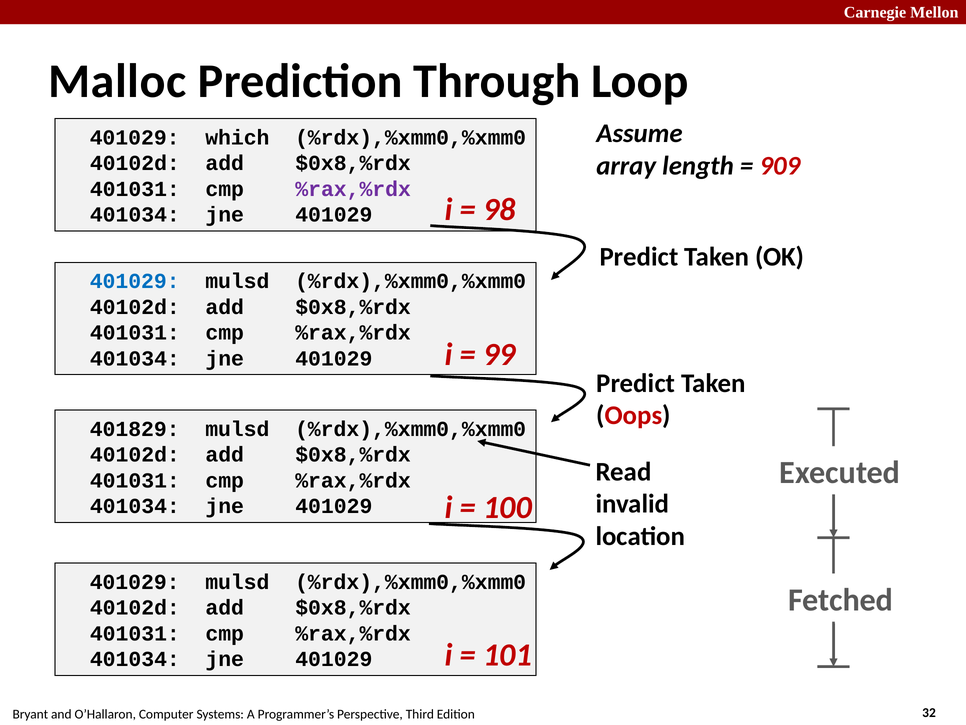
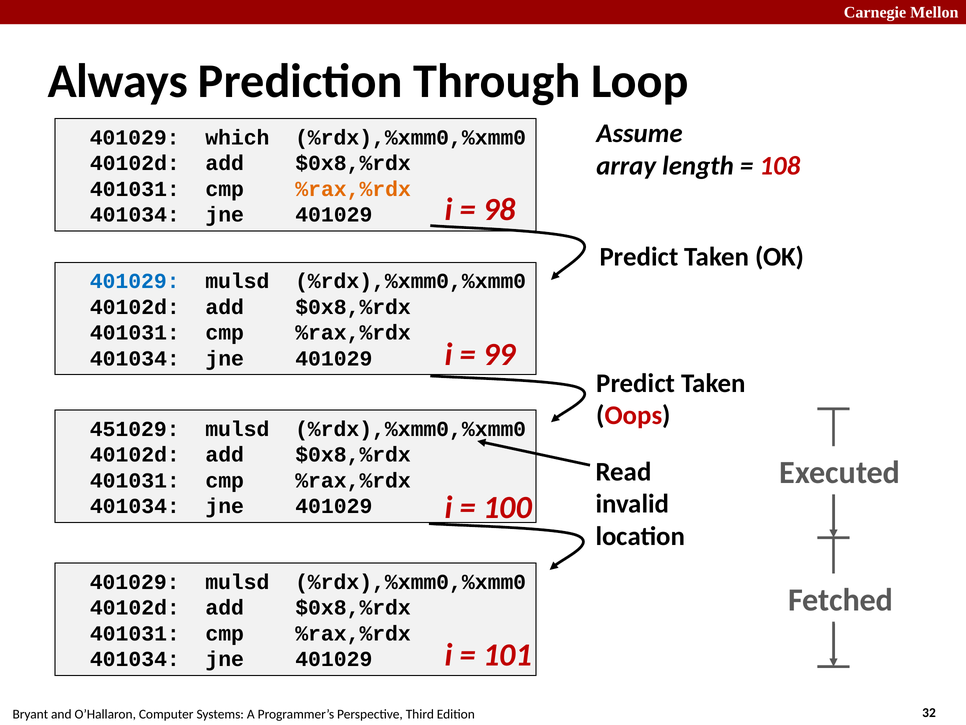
Malloc: Malloc -> Always
909: 909 -> 108
%rax,%rdx at (353, 189) colour: purple -> orange
401829: 401829 -> 451029
